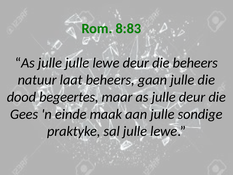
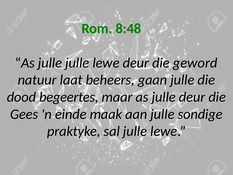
8:83: 8:83 -> 8:48
die beheers: beheers -> geword
